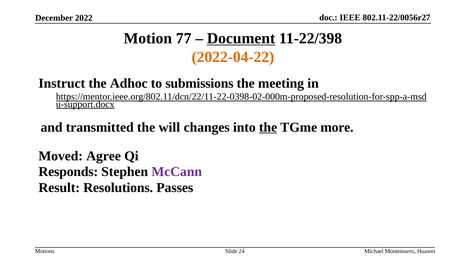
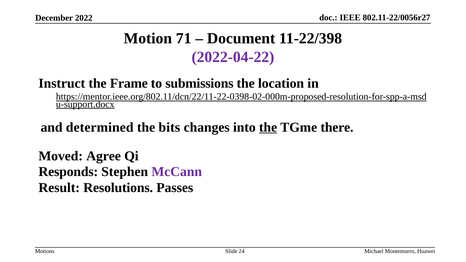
77: 77 -> 71
Document underline: present -> none
2022-04-22 colour: orange -> purple
Adhoc: Adhoc -> Frame
meeting: meeting -> location
transmitted: transmitted -> determined
will: will -> bits
more: more -> there
